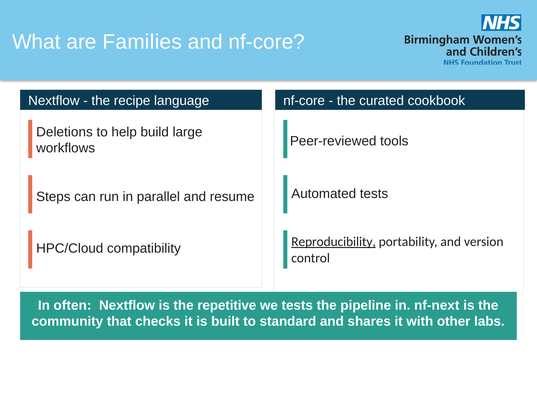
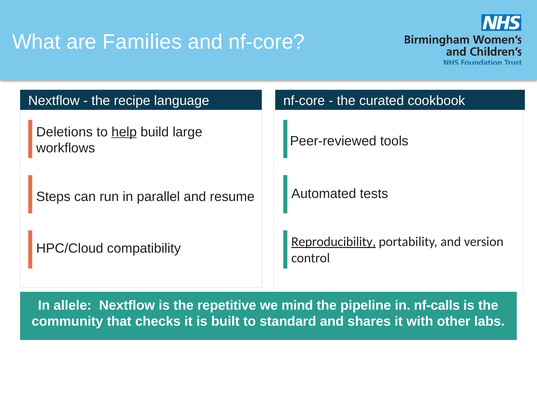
help underline: none -> present
often: often -> allele
we tests: tests -> mind
nf-next: nf-next -> nf-calls
